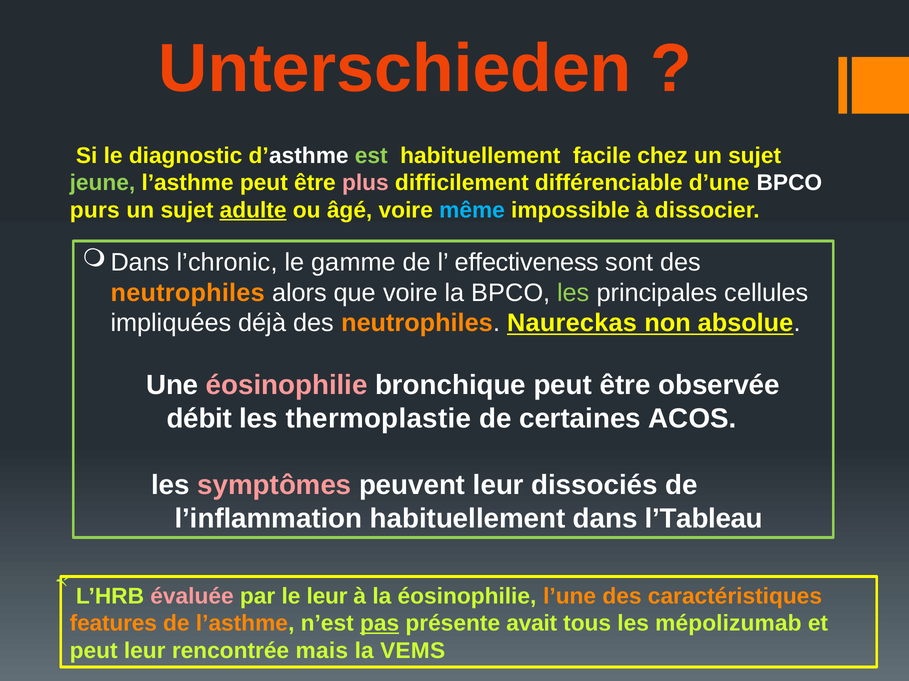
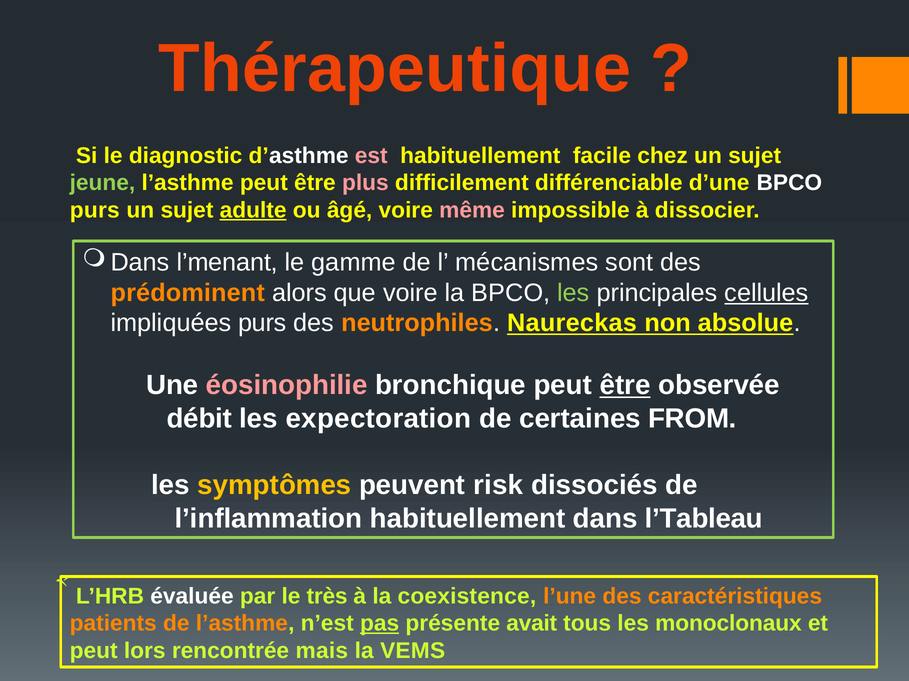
Unterschieden: Unterschieden -> Thérapeutique
est colour: light green -> pink
même colour: light blue -> pink
l’chronic: l’chronic -> l’menant
effectiveness: effectiveness -> mécanismes
neutrophiles at (188, 293): neutrophiles -> prédominent
cellules underline: none -> present
impliquées déjà: déjà -> purs
être at (625, 386) underline: none -> present
thermoplastie: thermoplastie -> expectoration
ACOS: ACOS -> FROM
symptômes colour: pink -> yellow
peuvent leur: leur -> risk
évaluée colour: pink -> white
le leur: leur -> très
la éosinophilie: éosinophilie -> coexistence
features: features -> patients
mépolizumab: mépolizumab -> monoclonaux
peut leur: leur -> lors
